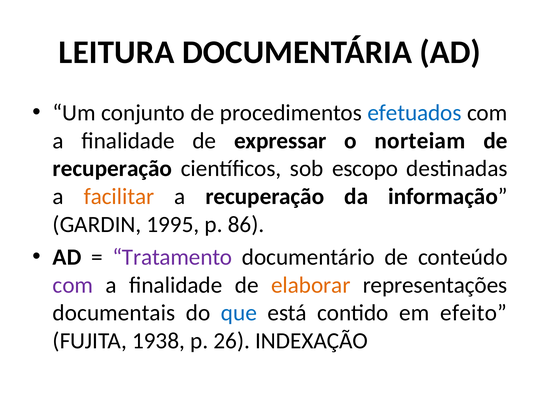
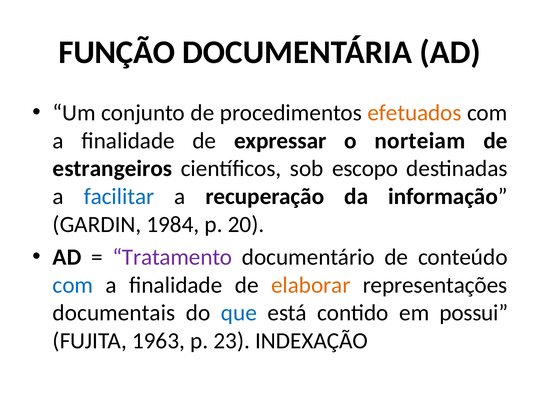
LEITURA: LEITURA -> FUNÇÃO
efetuados colour: blue -> orange
recuperação at (112, 169): recuperação -> estrangeiros
facilitar colour: orange -> blue
1995: 1995 -> 1984
86: 86 -> 20
com at (73, 285) colour: purple -> blue
efeito: efeito -> possui
1938: 1938 -> 1963
26: 26 -> 23
